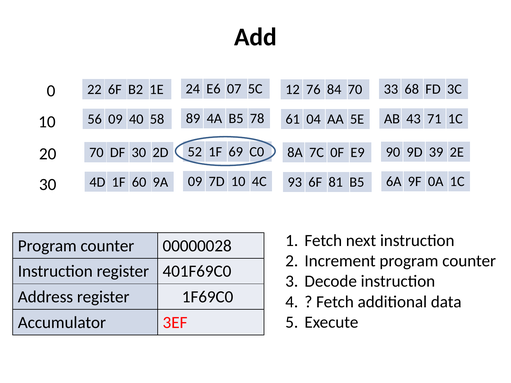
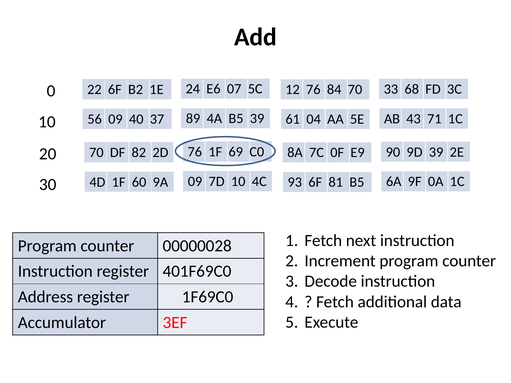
58: 58 -> 37
B5 78: 78 -> 39
DF 30: 30 -> 82
2D 52: 52 -> 76
